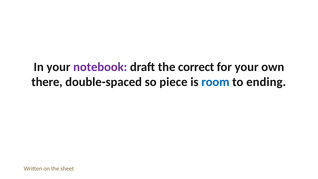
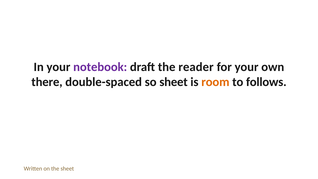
correct: correct -> reader
so piece: piece -> sheet
room colour: blue -> orange
ending: ending -> follows
